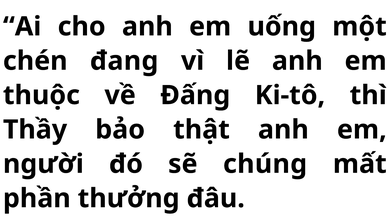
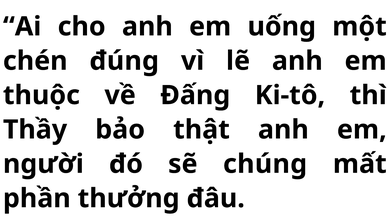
đang: đang -> đúng
